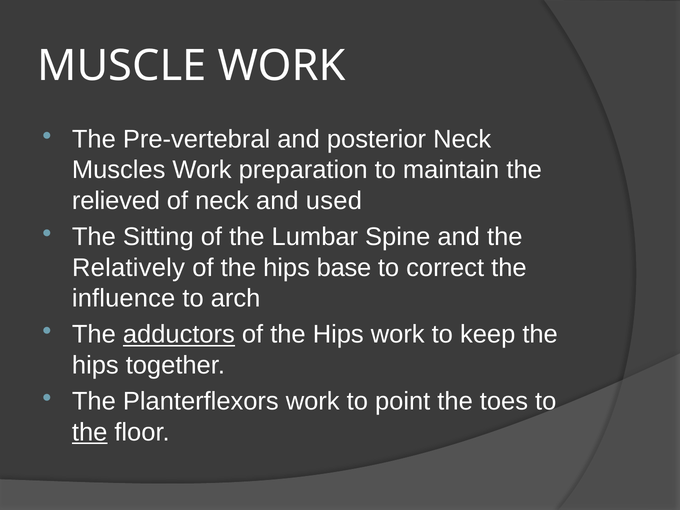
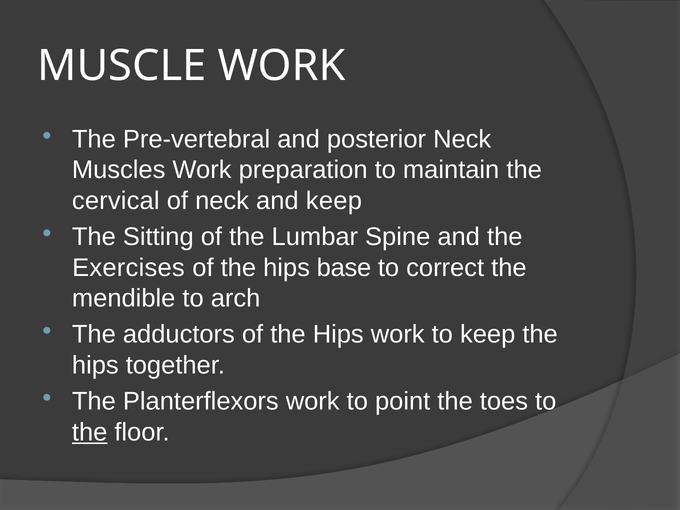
relieved: relieved -> cervical
and used: used -> keep
Relatively: Relatively -> Exercises
influence: influence -> mendible
adductors underline: present -> none
